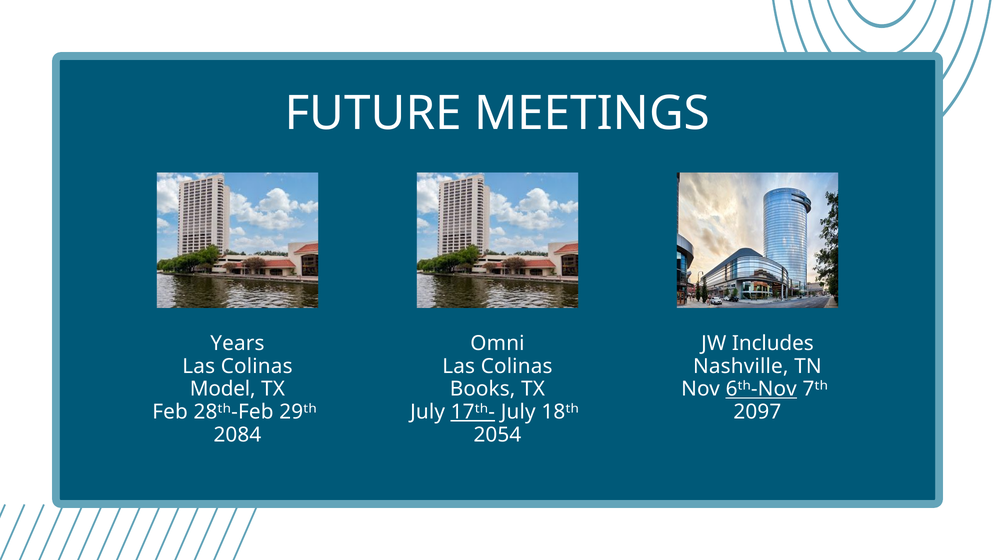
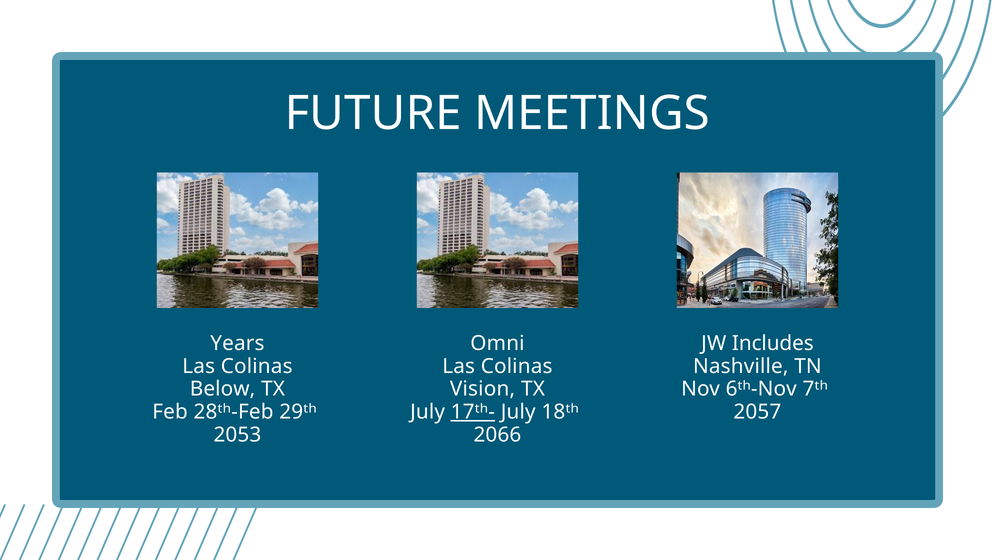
Model: Model -> Below
Books: Books -> Vision
6ᵗʰ-Nov underline: present -> none
2097: 2097 -> 2057
2084: 2084 -> 2053
2054: 2054 -> 2066
